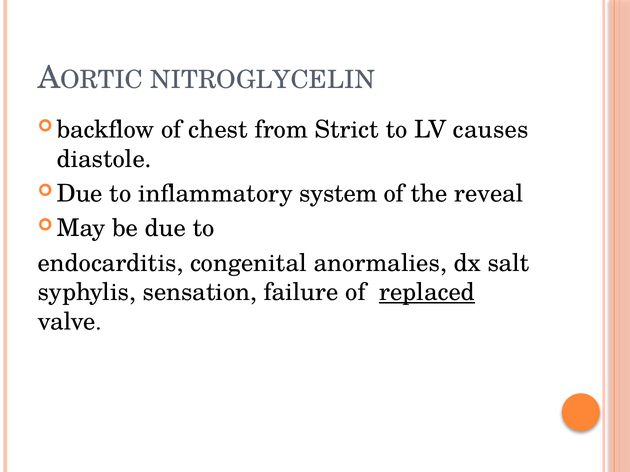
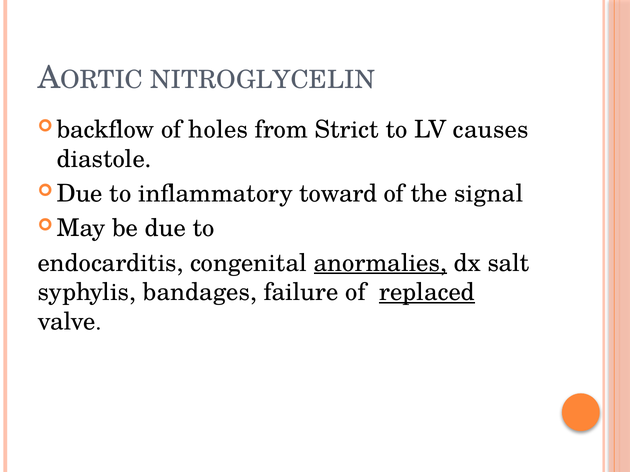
chest: chest -> holes
system: system -> toward
reveal: reveal -> signal
anormalies underline: none -> present
sensation: sensation -> bandages
